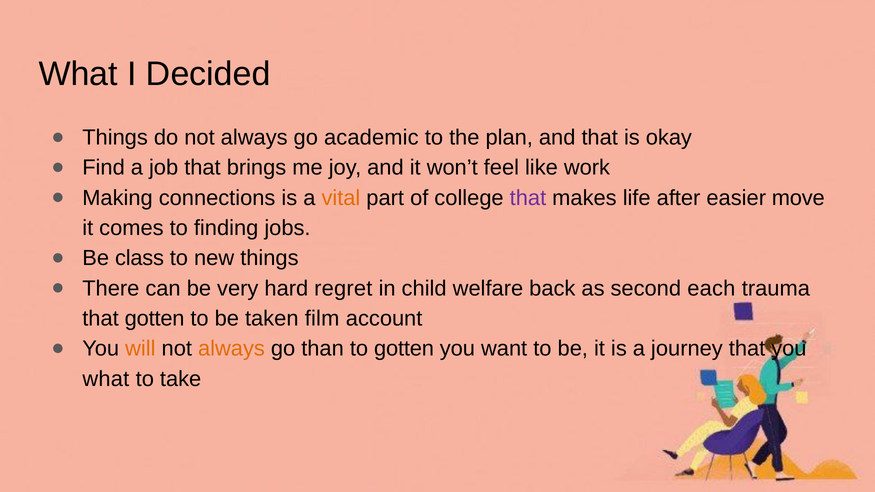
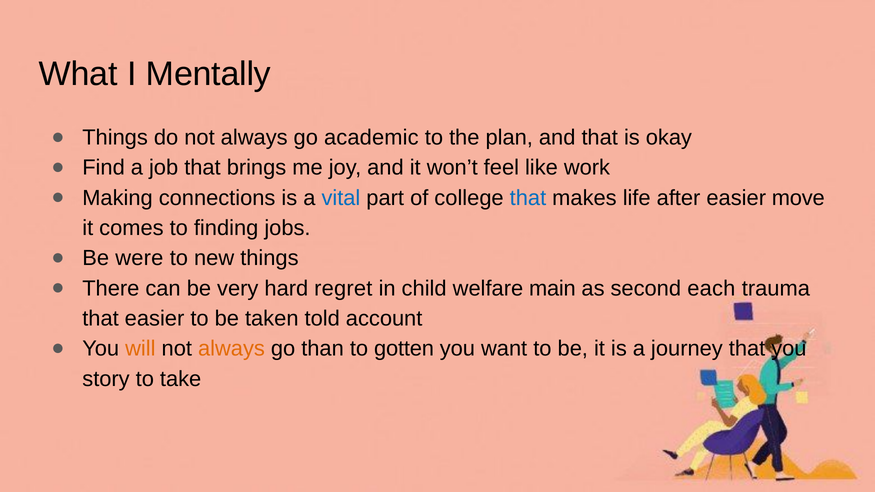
Decided: Decided -> Mentally
vital colour: orange -> blue
that at (528, 198) colour: purple -> blue
class: class -> were
back: back -> main
that gotten: gotten -> easier
film: film -> told
what at (106, 379): what -> story
